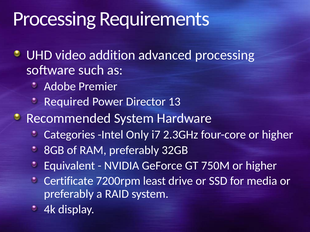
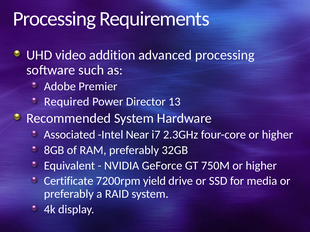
Categories: Categories -> Associated
Only: Only -> Near
least: least -> yield
